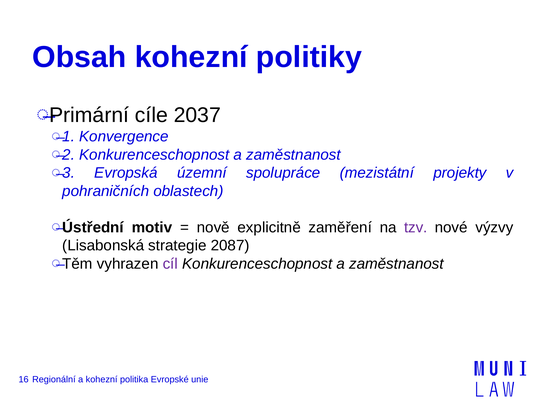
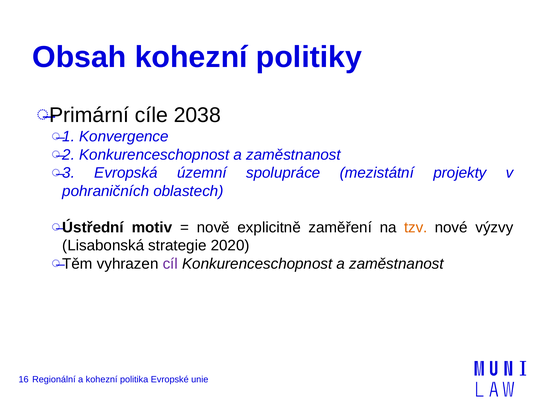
2037: 2037 -> 2038
tzv colour: purple -> orange
2087: 2087 -> 2020
